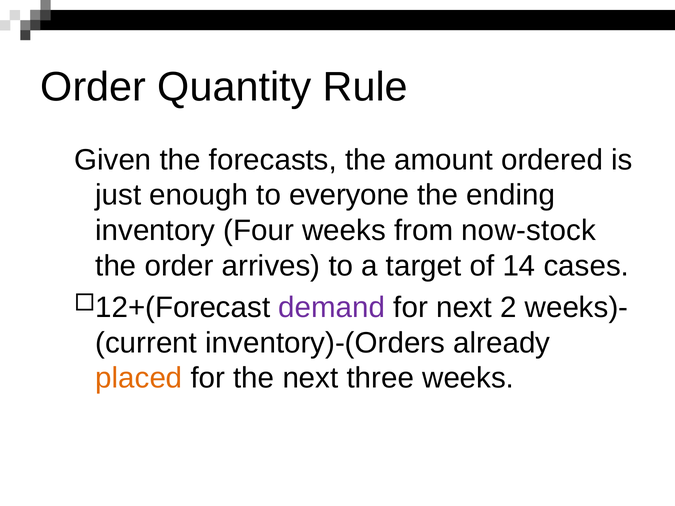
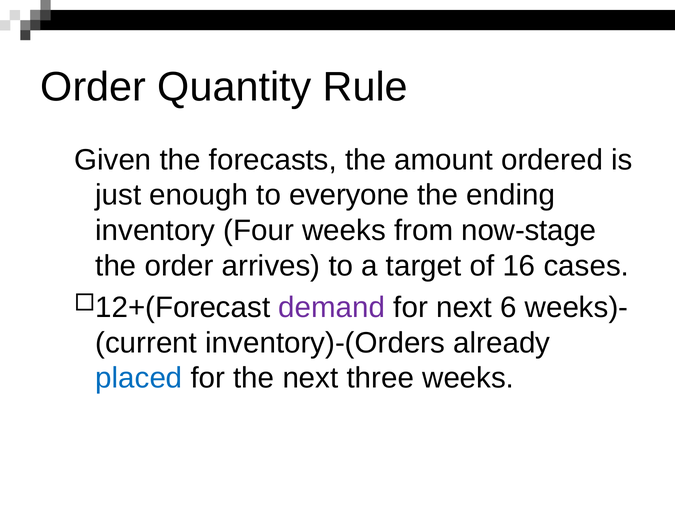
now-stock: now-stock -> now-stage
14: 14 -> 16
2: 2 -> 6
placed colour: orange -> blue
